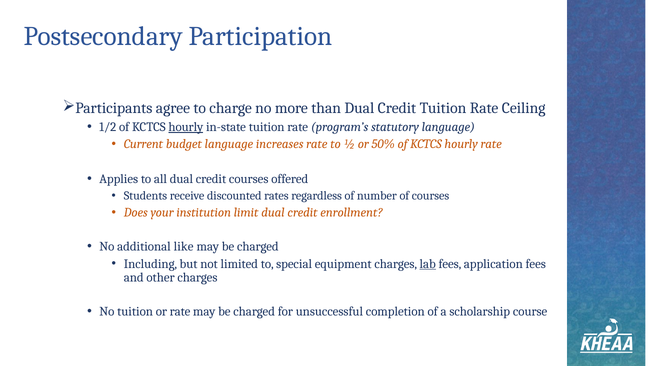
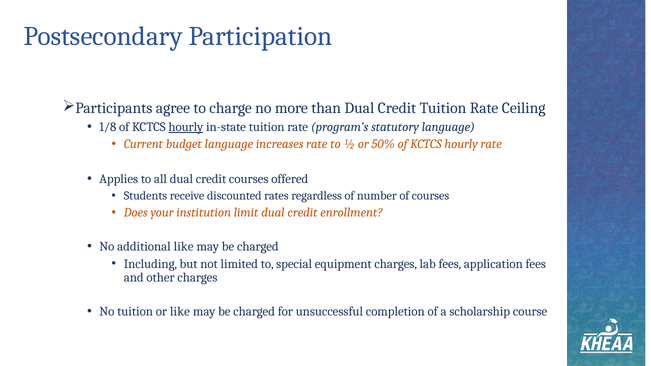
1/2: 1/2 -> 1/8
lab underline: present -> none
or rate: rate -> like
